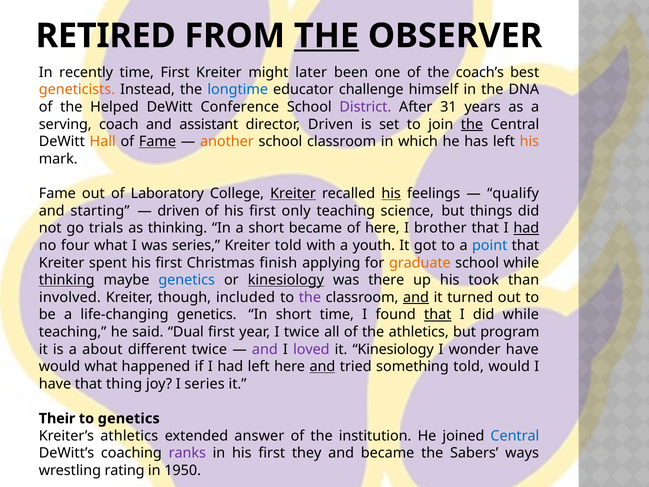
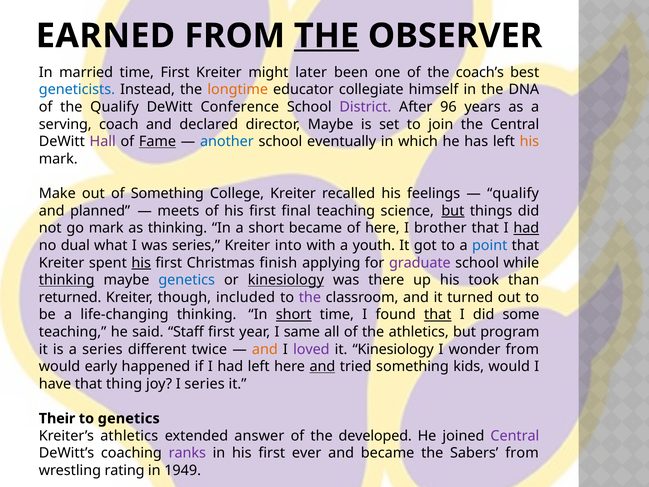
RETIRED: RETIRED -> EARNED
recently: recently -> married
geneticists colour: orange -> blue
longtime colour: blue -> orange
challenge: challenge -> collegiate
the Helped: Helped -> Qualify
31: 31 -> 96
assistant: assistant -> declared
director Driven: Driven -> Maybe
the at (472, 124) underline: present -> none
Hall colour: orange -> purple
another colour: orange -> blue
school classroom: classroom -> eventually
Fame at (57, 193): Fame -> Make
of Laboratory: Laboratory -> Something
Kreiter at (293, 193) underline: present -> none
his at (391, 193) underline: present -> none
starting: starting -> planned
driven at (178, 211): driven -> meets
only: only -> final
but at (453, 211) underline: none -> present
go trials: trials -> mark
four: four -> dual
Kreiter told: told -> into
his at (141, 263) underline: none -> present
graduate colour: orange -> purple
involved: involved -> returned
and at (416, 297) underline: present -> none
life-changing genetics: genetics -> thinking
short at (294, 315) underline: none -> present
did while: while -> some
Dual: Dual -> Staff
I twice: twice -> same
a about: about -> series
and at (265, 349) colour: purple -> orange
wonder have: have -> from
would what: what -> early
something told: told -> kids
institution: institution -> developed
Central at (515, 436) colour: blue -> purple
they: they -> ever
Sabers ways: ways -> from
1950: 1950 -> 1949
